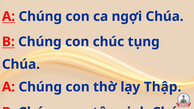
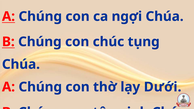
Thập: Thập -> Dưới
